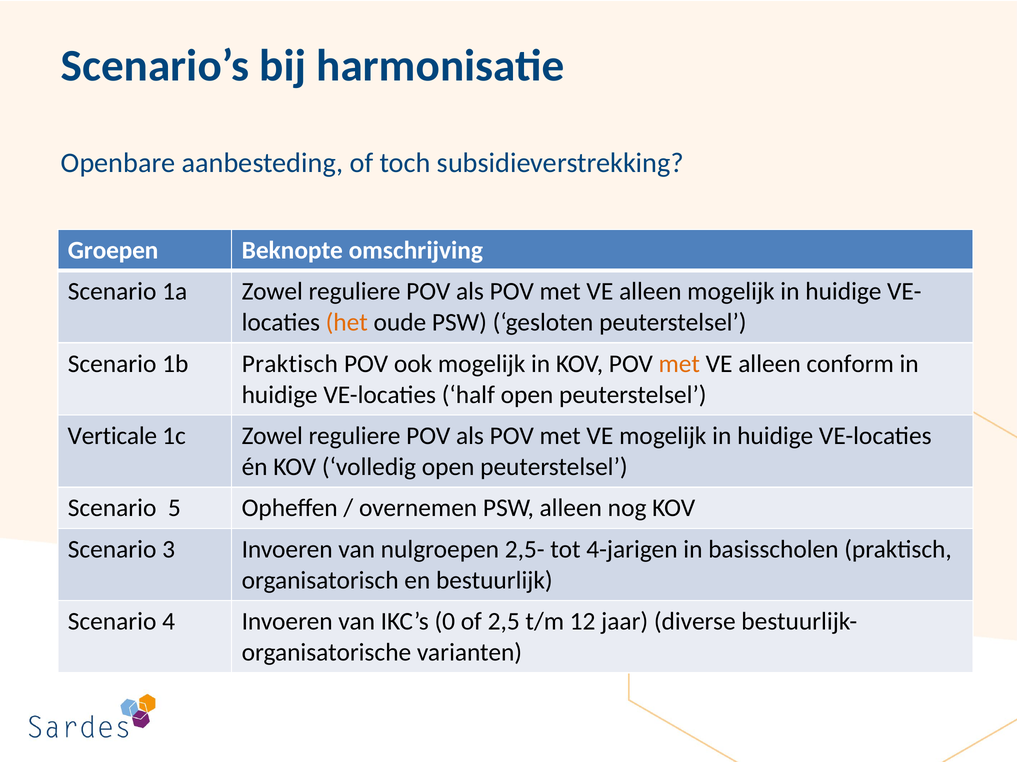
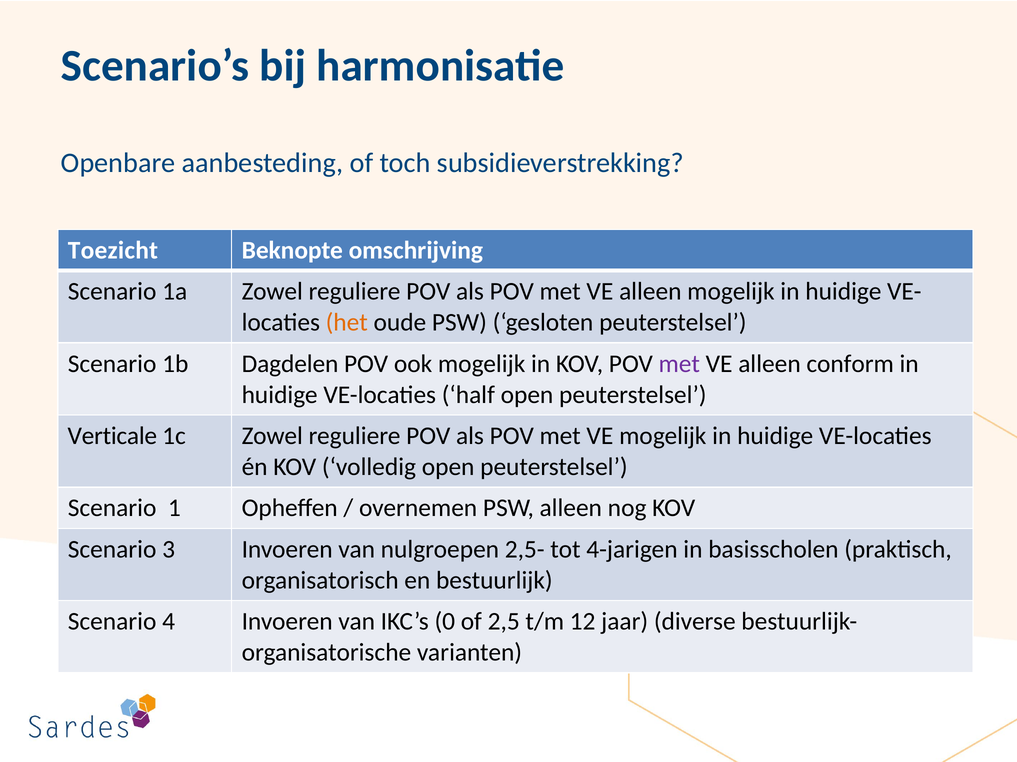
Groepen: Groepen -> Toezicht
1b Praktisch: Praktisch -> Dagdelen
met at (679, 364) colour: orange -> purple
5: 5 -> 1
